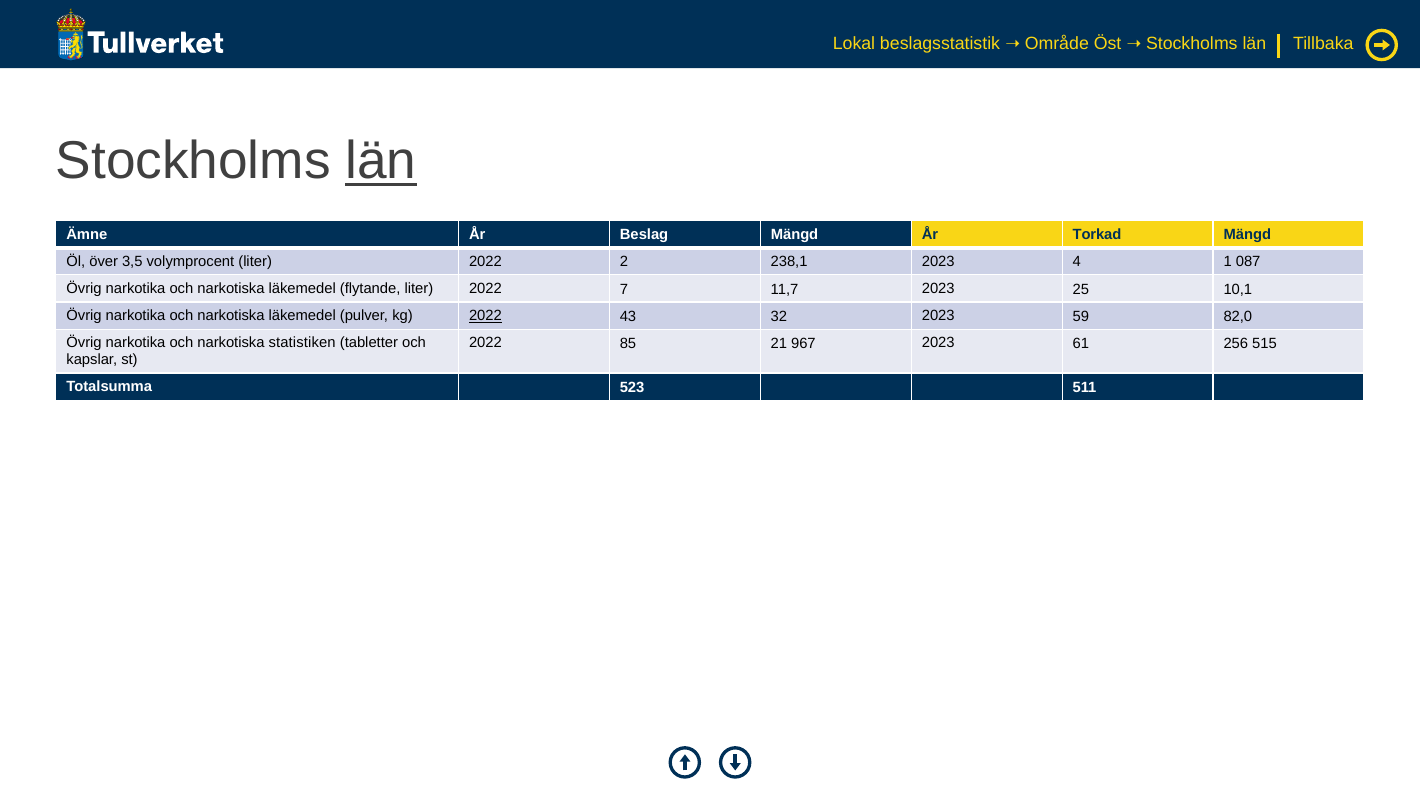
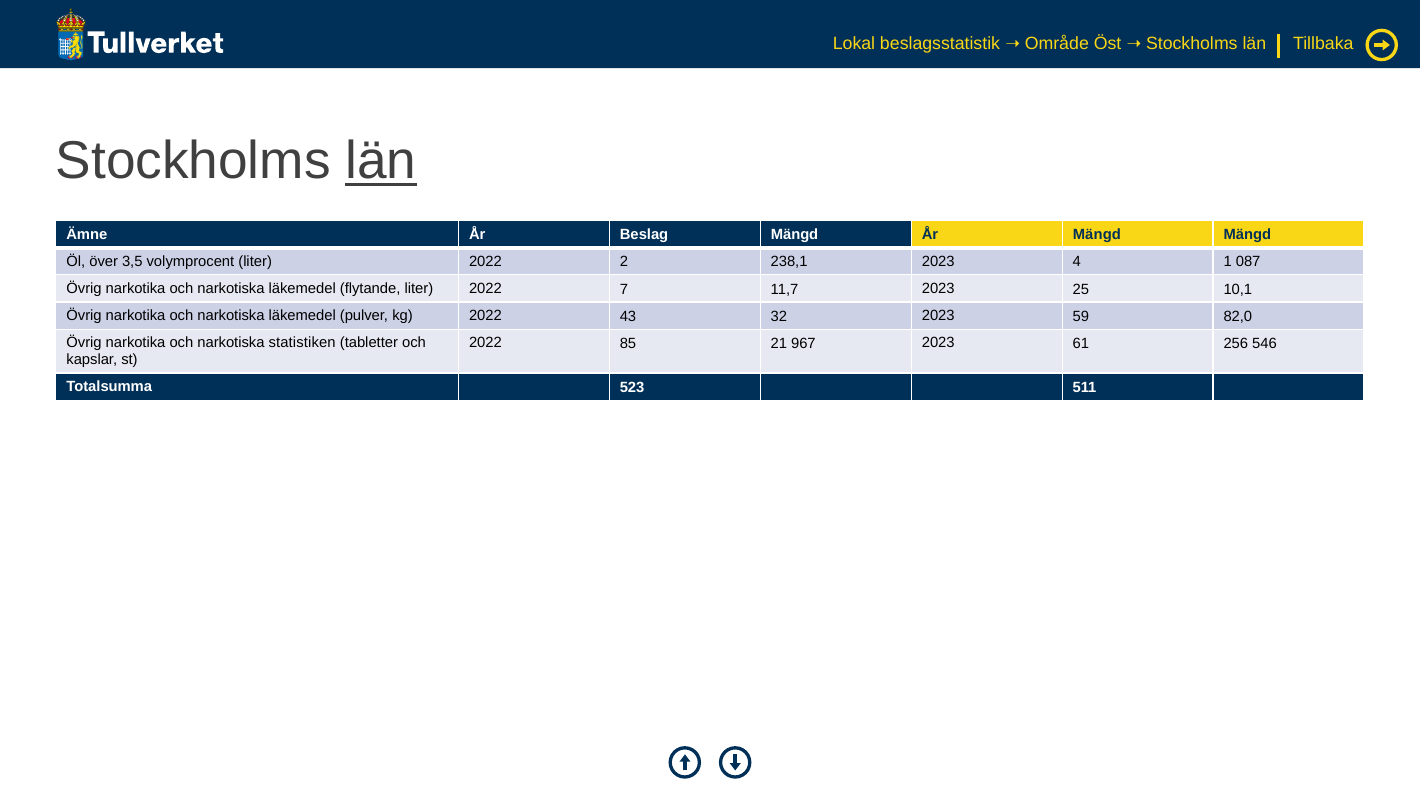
År Torkad: Torkad -> Mängd
2022 at (485, 316) underline: present -> none
515: 515 -> 546
